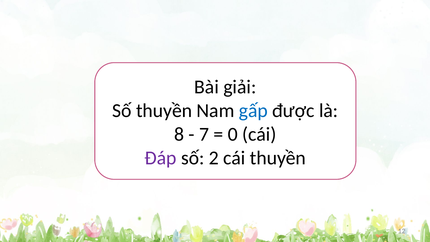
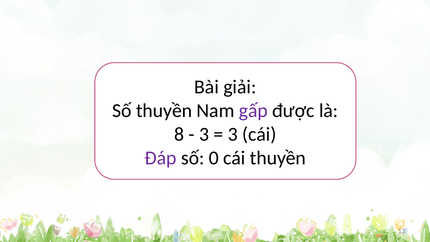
gấp colour: blue -> purple
7 at (204, 134): 7 -> 3
0 at (233, 134): 0 -> 3
2: 2 -> 0
